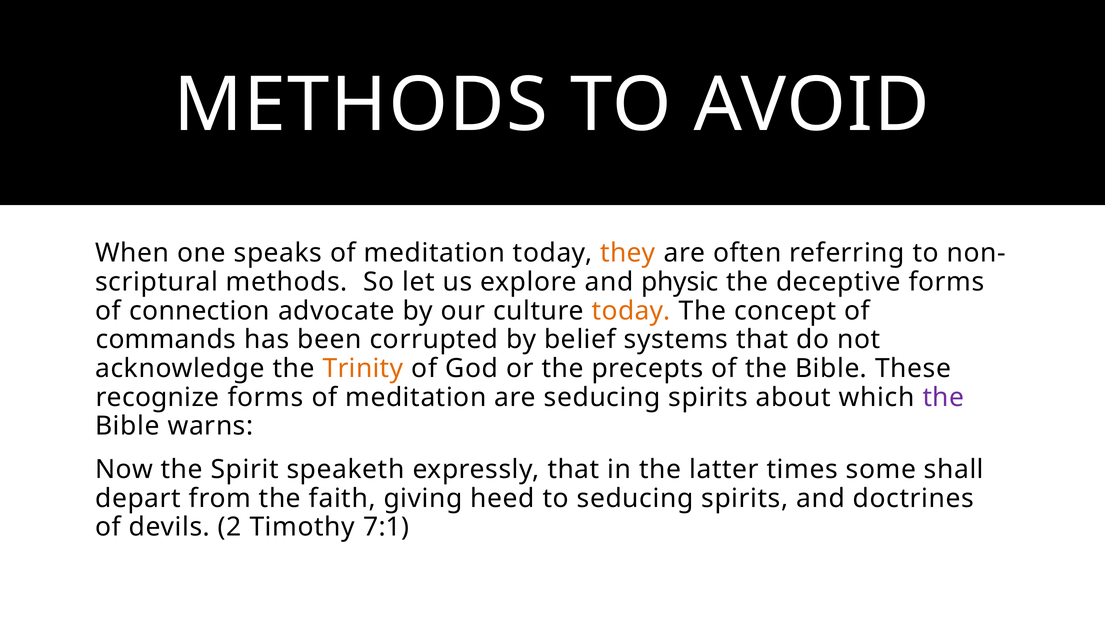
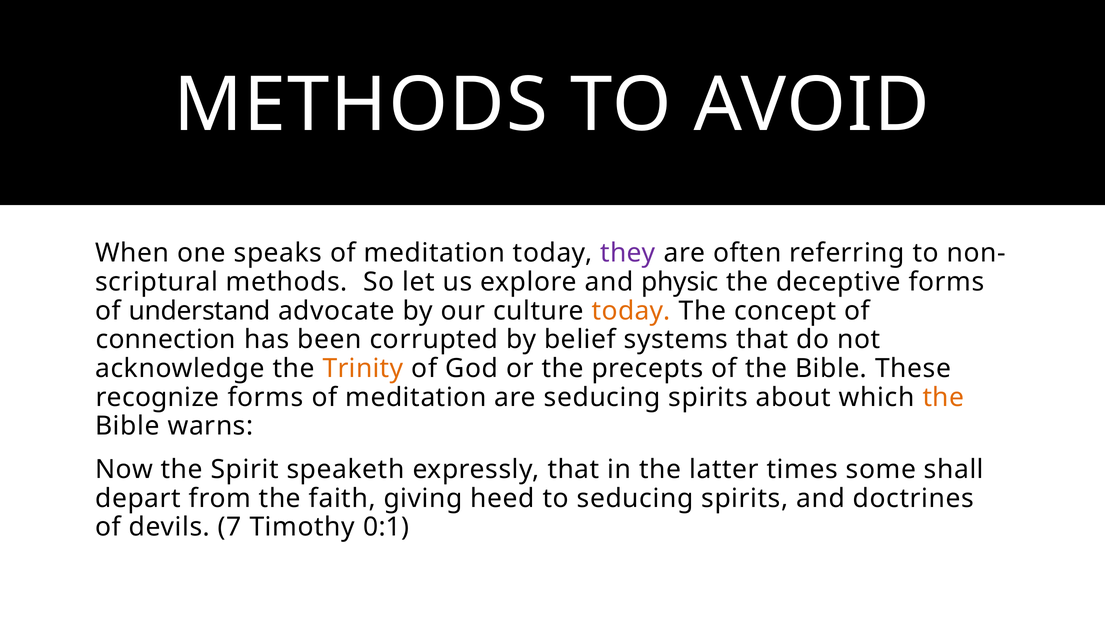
they colour: orange -> purple
connection: connection -> understand
commands: commands -> connection
the at (943, 398) colour: purple -> orange
2: 2 -> 7
7:1: 7:1 -> 0:1
